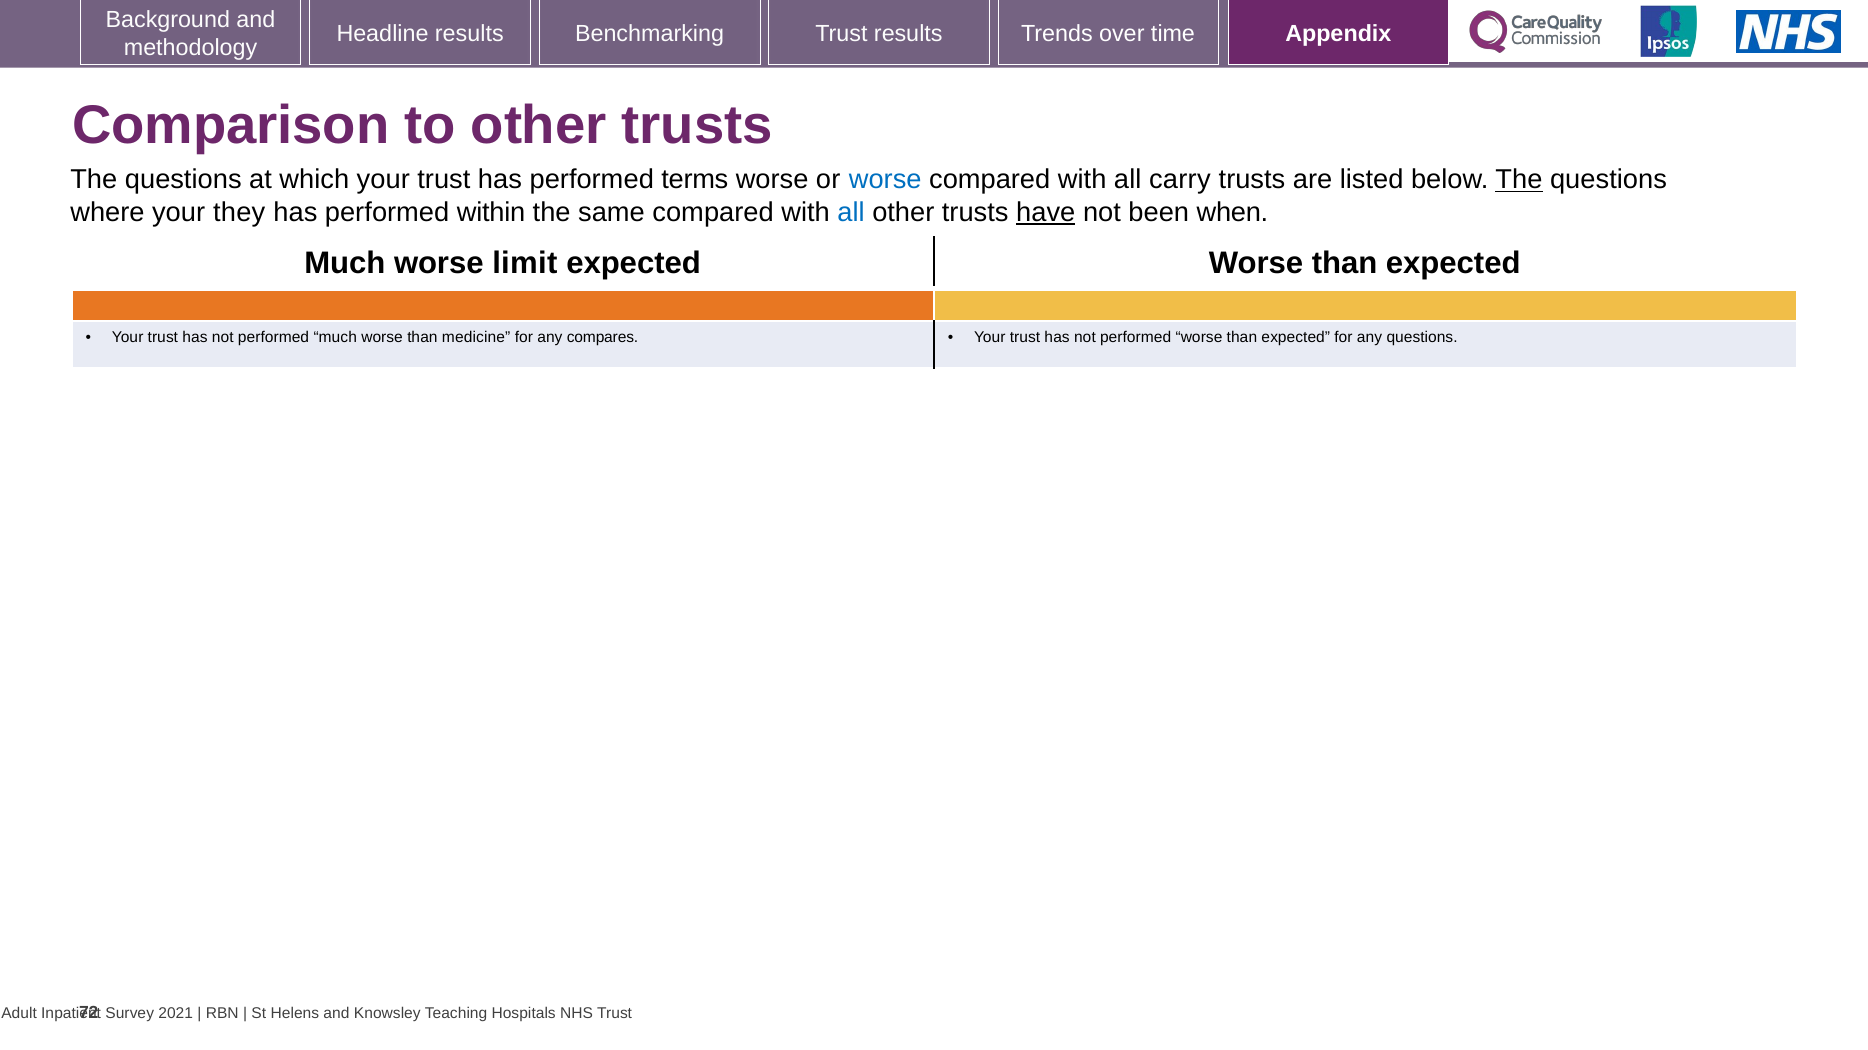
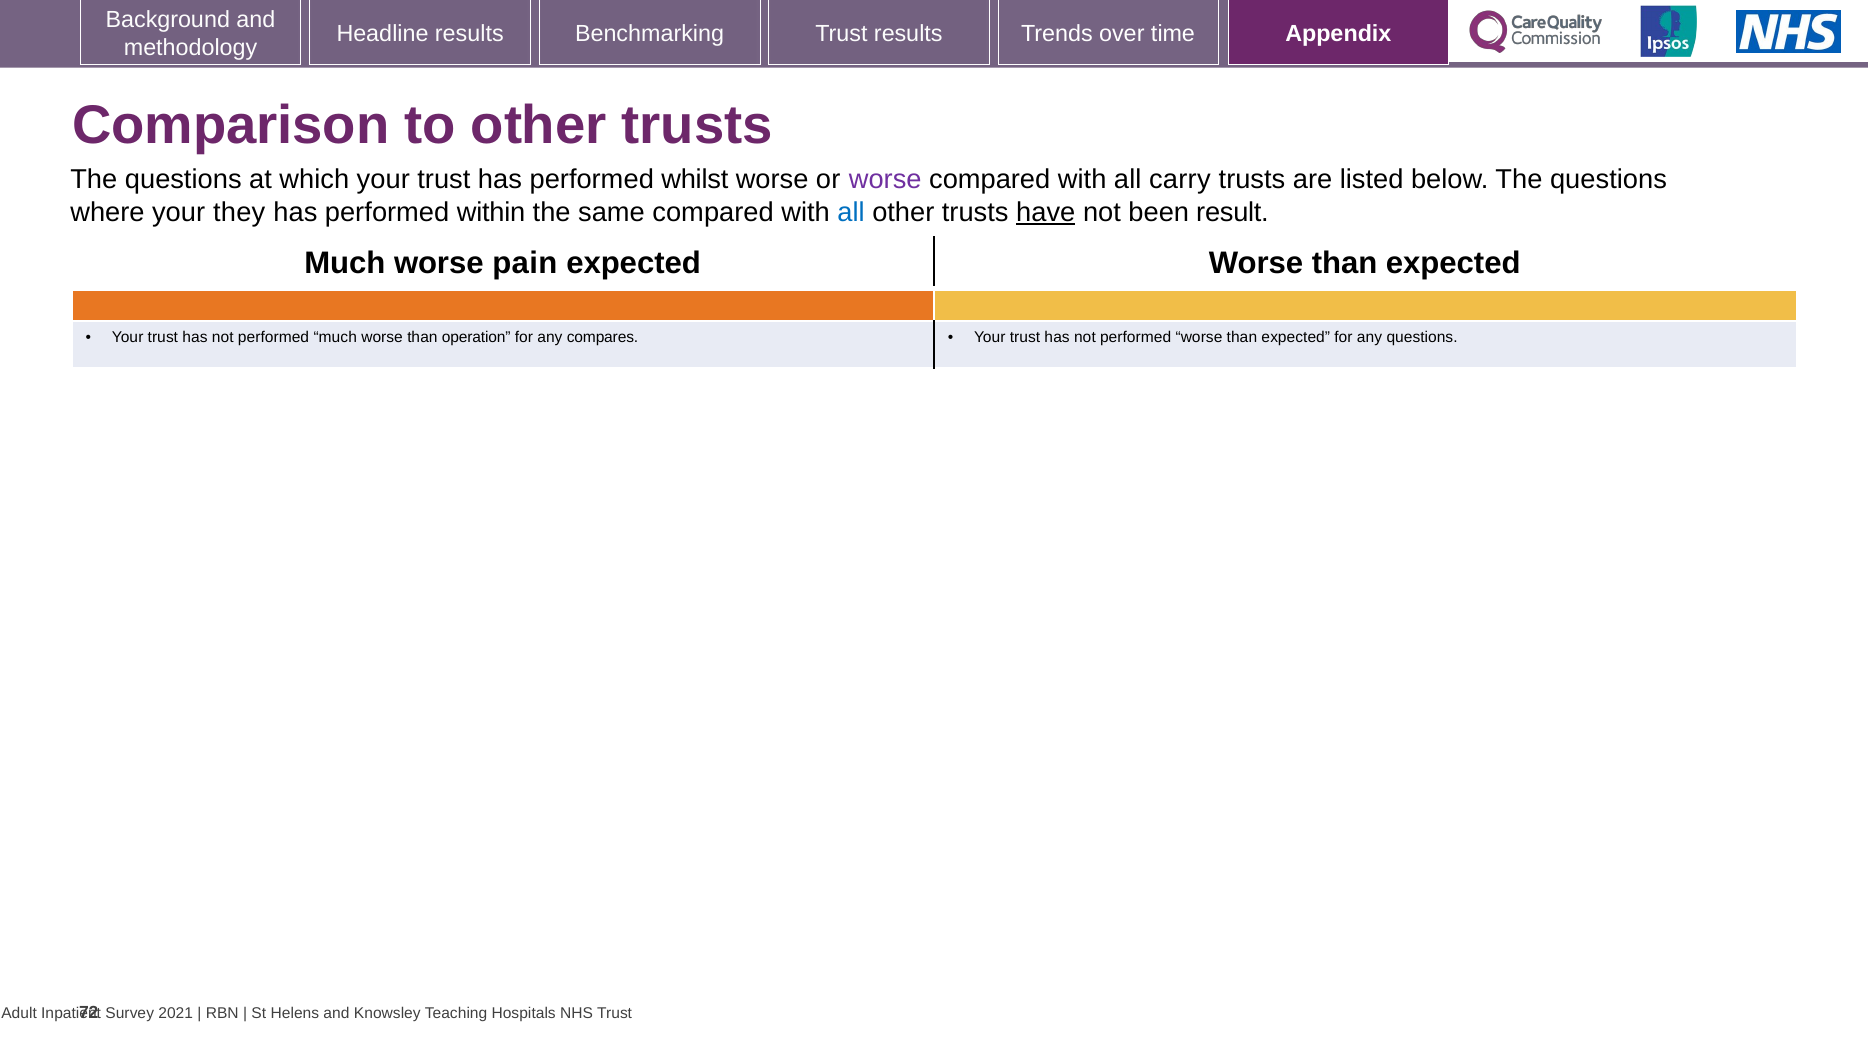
terms: terms -> whilst
worse at (885, 180) colour: blue -> purple
The at (1519, 180) underline: present -> none
when: when -> result
limit: limit -> pain
medicine: medicine -> operation
